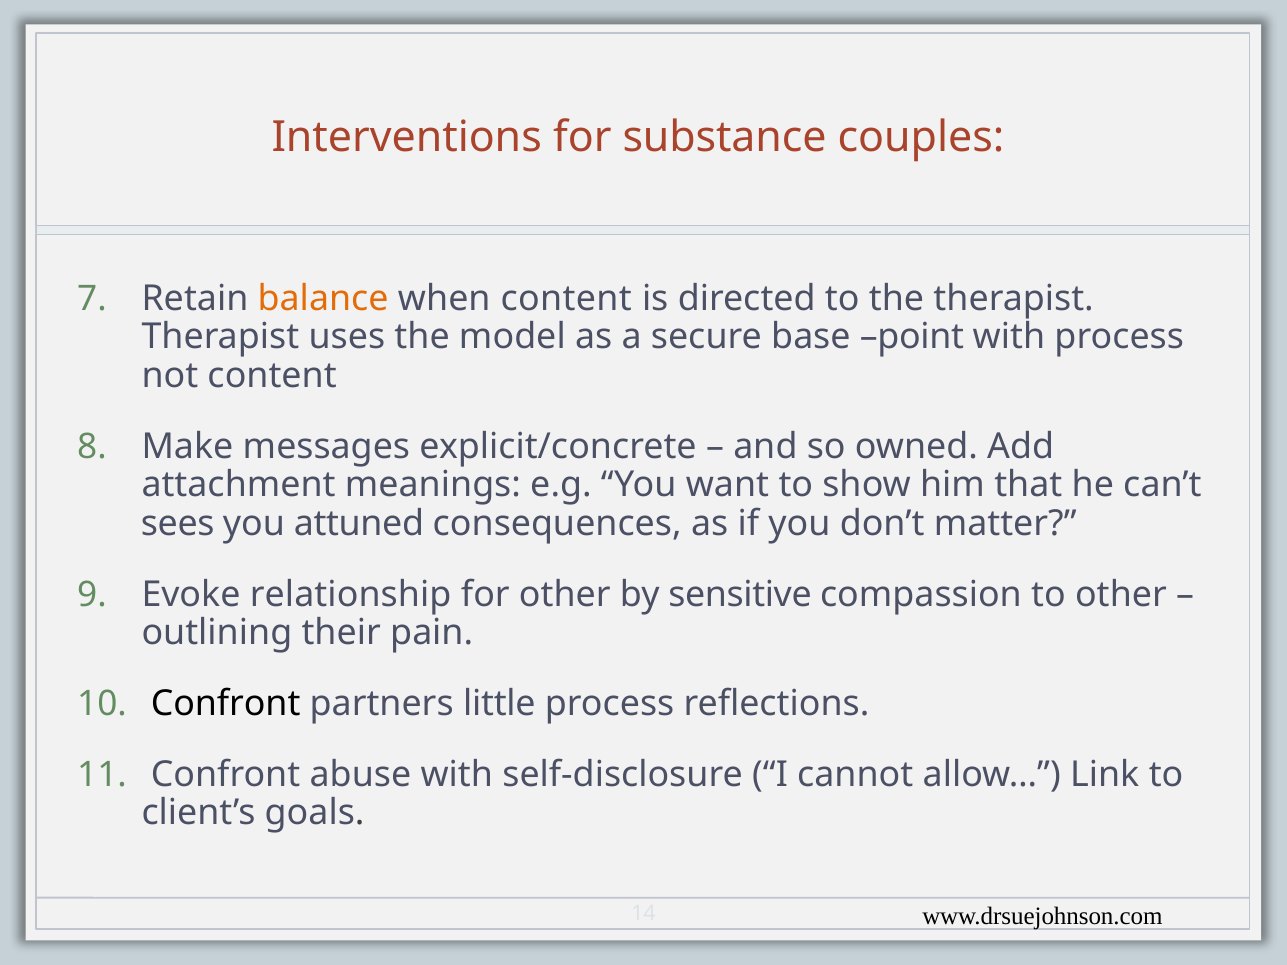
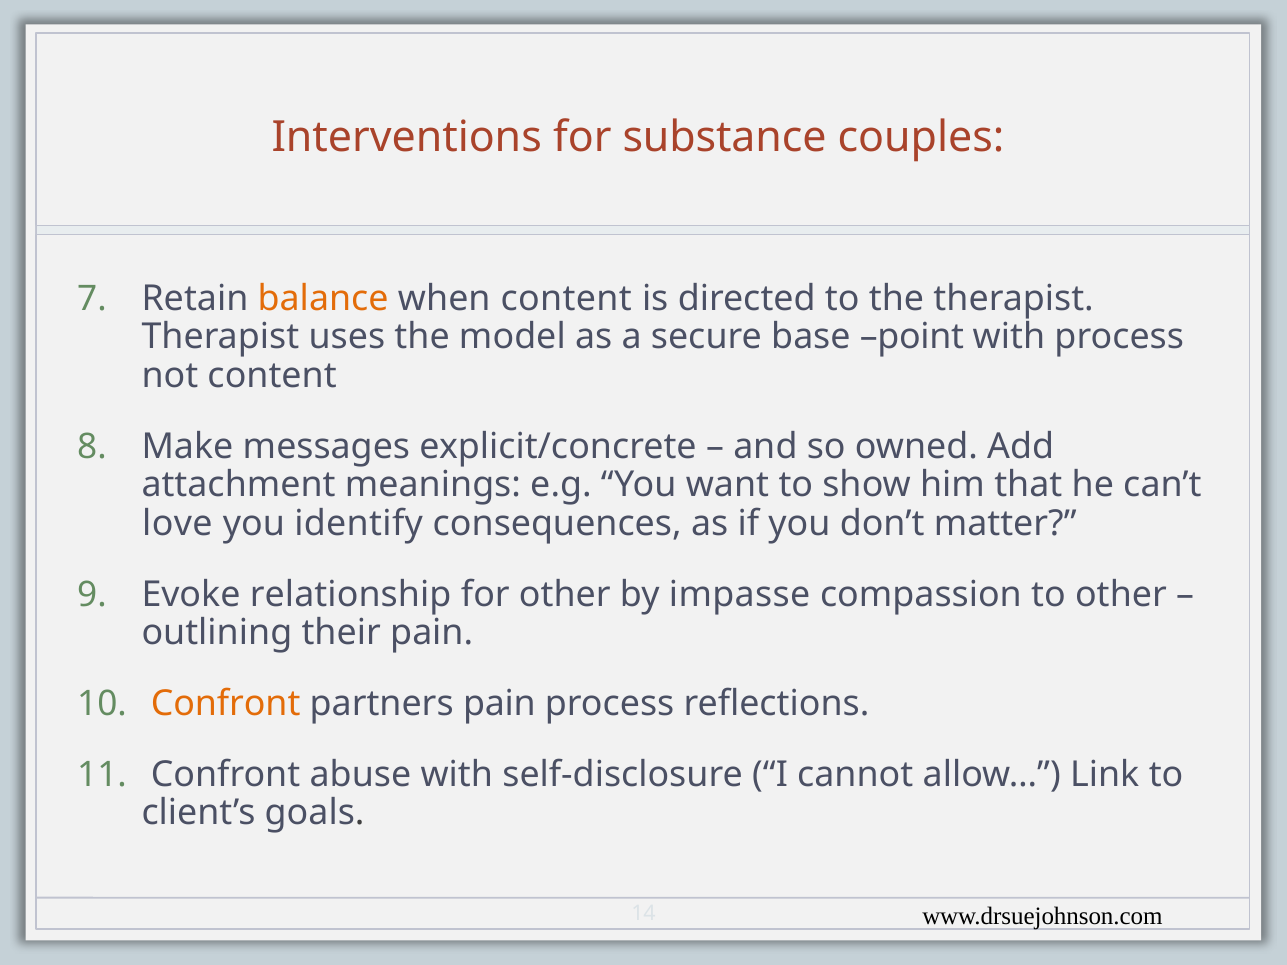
sees: sees -> love
attuned: attuned -> identify
sensitive: sensitive -> impasse
Confront at (226, 704) colour: black -> orange
partners little: little -> pain
